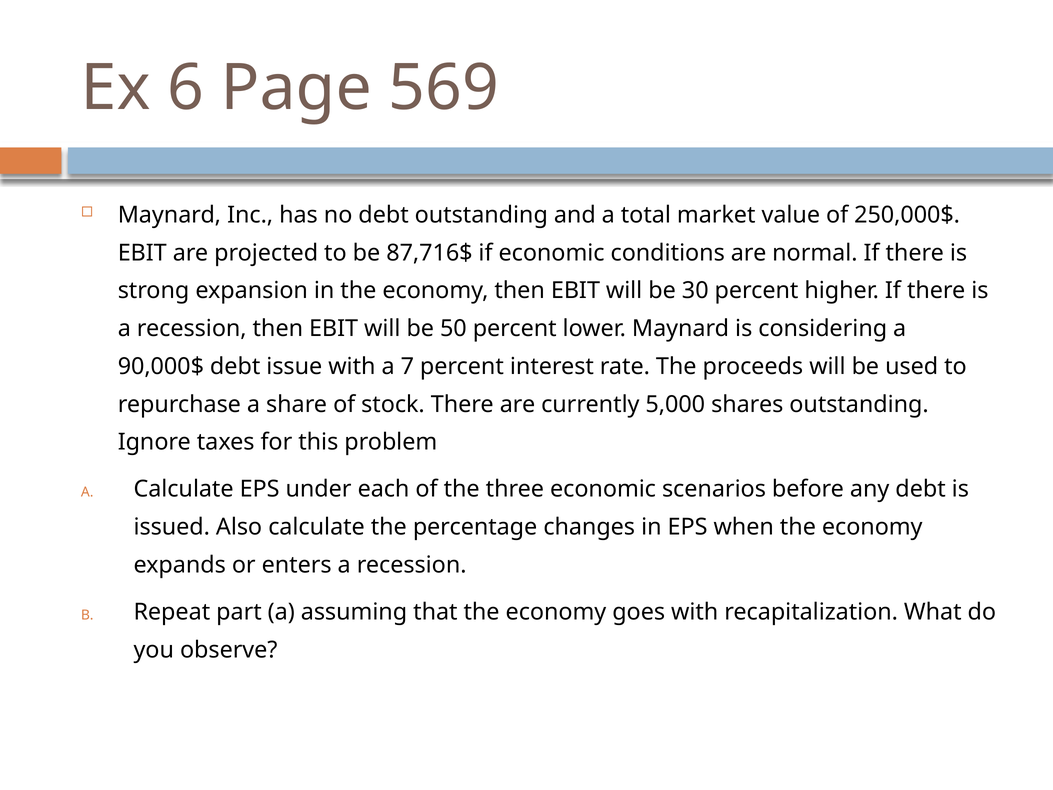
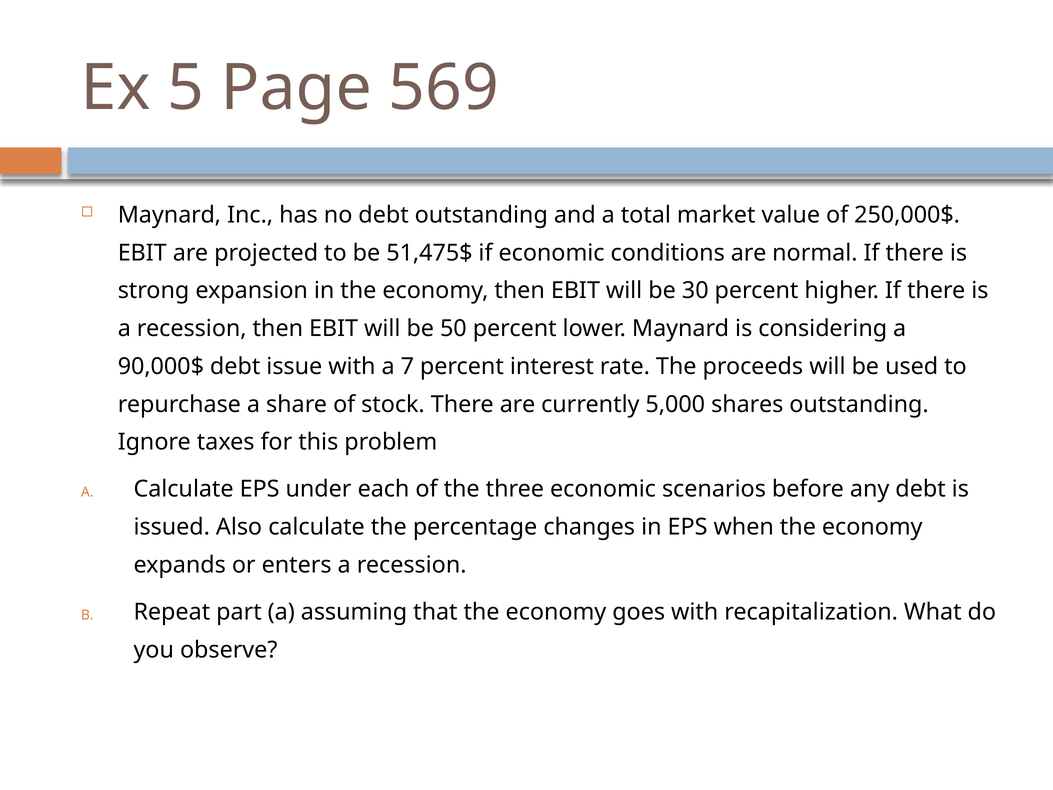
6: 6 -> 5
87,716$: 87,716$ -> 51,475$
